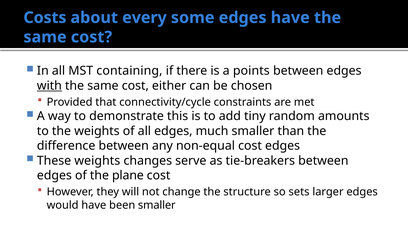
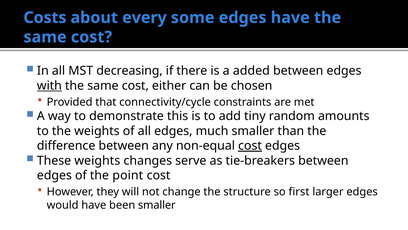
containing: containing -> decreasing
points: points -> added
cost at (250, 146) underline: none -> present
plane: plane -> point
sets: sets -> first
